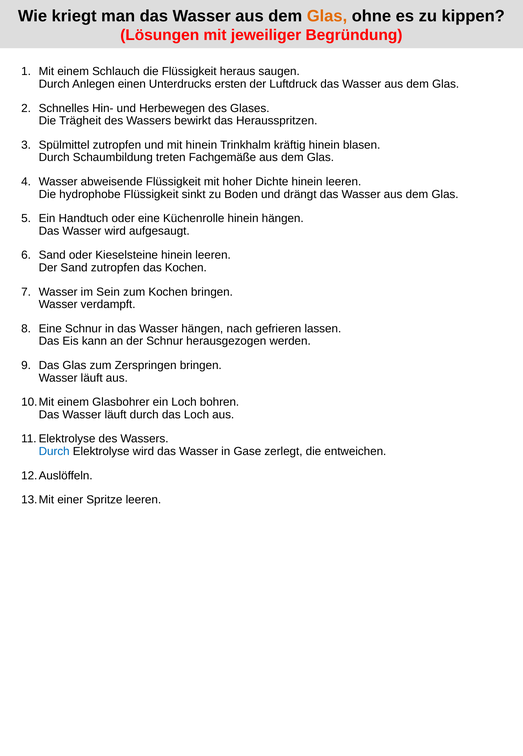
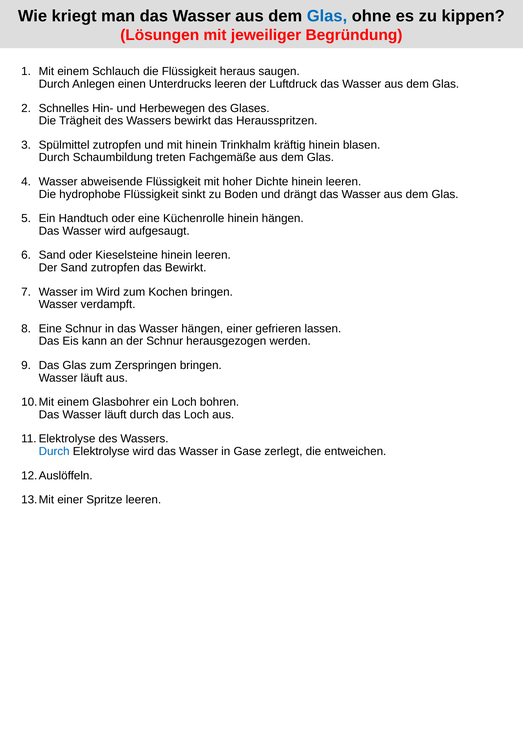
Glas at (327, 16) colour: orange -> blue
Unterdrucks ersten: ersten -> leeren
das Kochen: Kochen -> Bewirkt
im Sein: Sein -> Wird
hängen nach: nach -> einer
